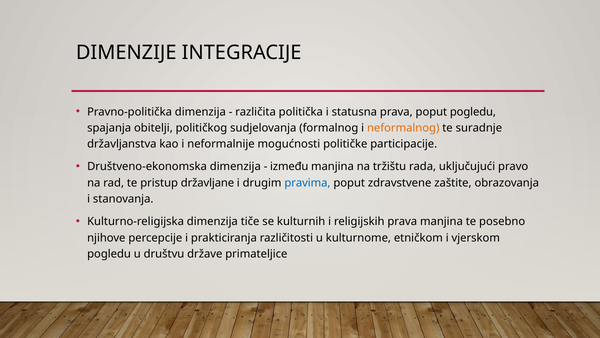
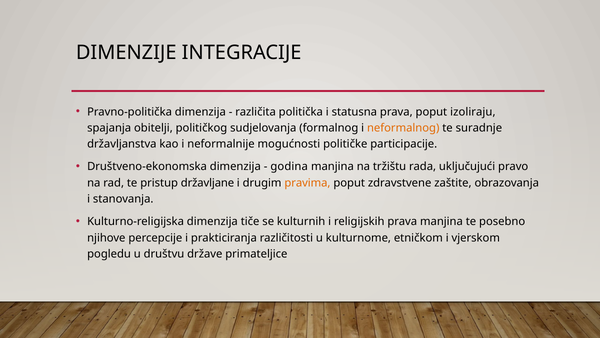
poput pogledu: pogledu -> izoliraju
između: između -> godina
pravima colour: blue -> orange
